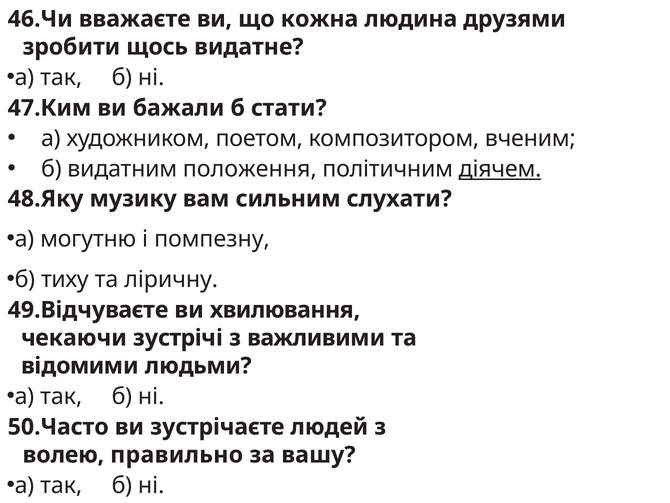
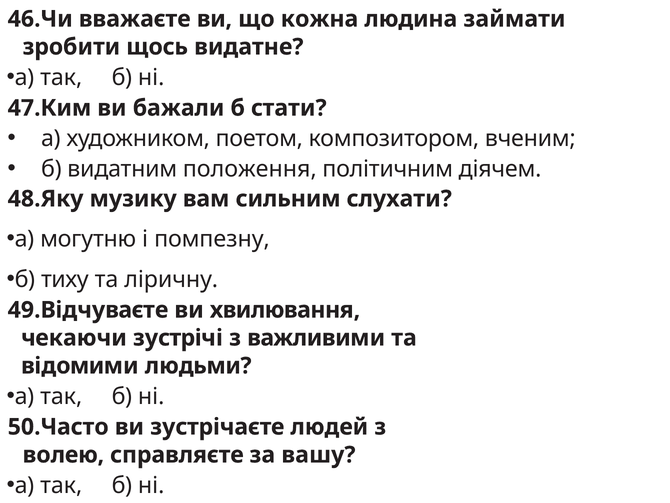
друзями: друзями -> займати
діячем underline: present -> none
правильно: правильно -> справляєте
